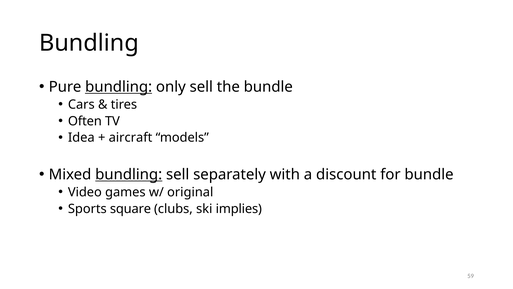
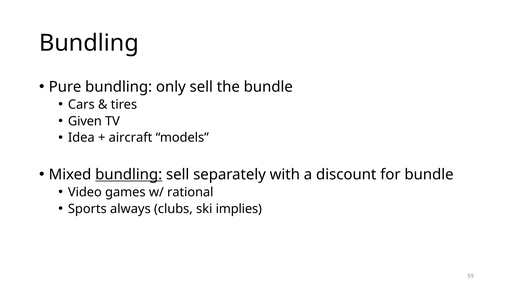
bundling at (119, 87) underline: present -> none
Often: Often -> Given
original: original -> rational
square: square -> always
